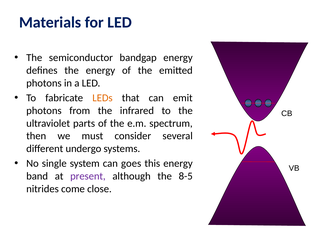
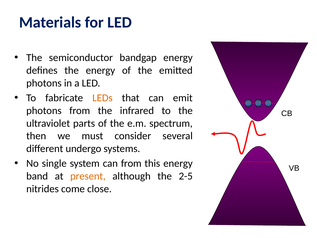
can goes: goes -> from
present colour: purple -> orange
8-5: 8-5 -> 2-5
